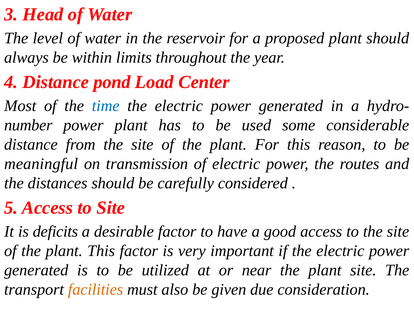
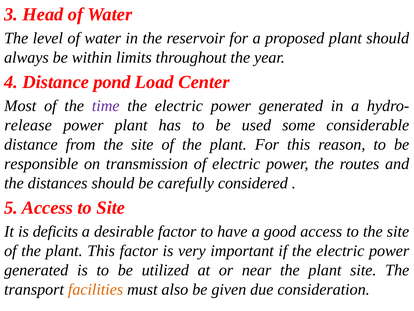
time colour: blue -> purple
number: number -> release
meaningful: meaningful -> responsible
